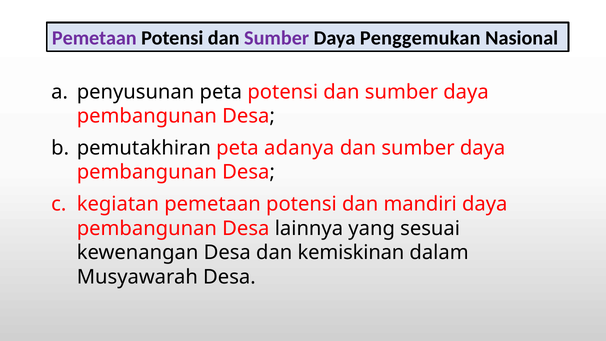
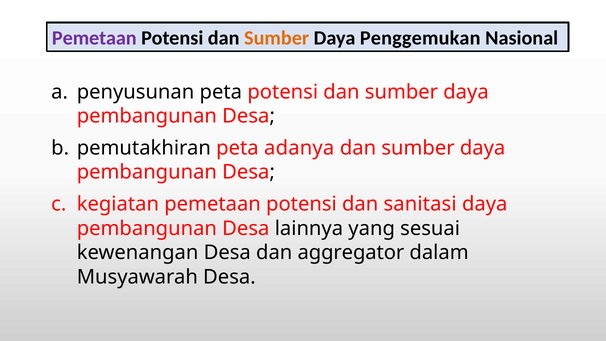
Sumber at (277, 38) colour: purple -> orange
mandiri: mandiri -> sanitasi
kemiskinan: kemiskinan -> aggregator
